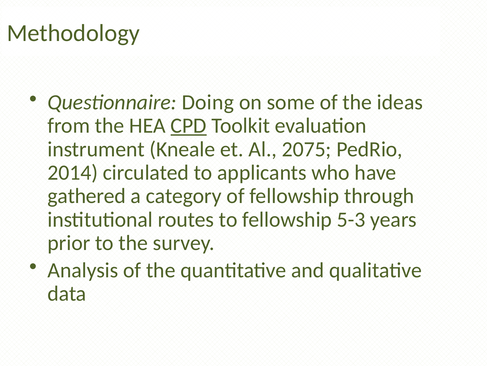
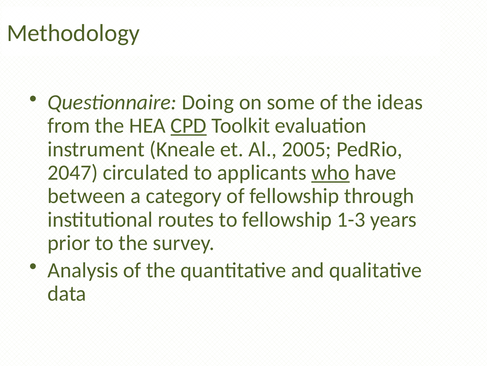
2075: 2075 -> 2005
2014: 2014 -> 2047
who underline: none -> present
gathered: gathered -> between
5-3: 5-3 -> 1-3
